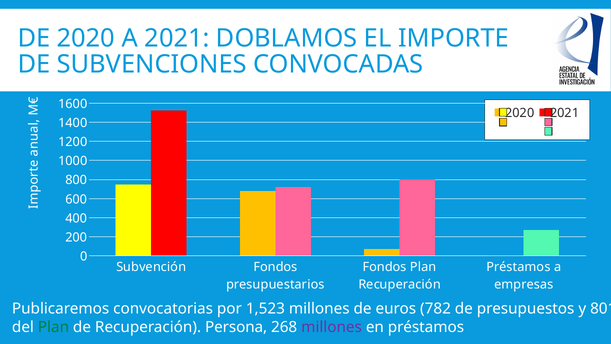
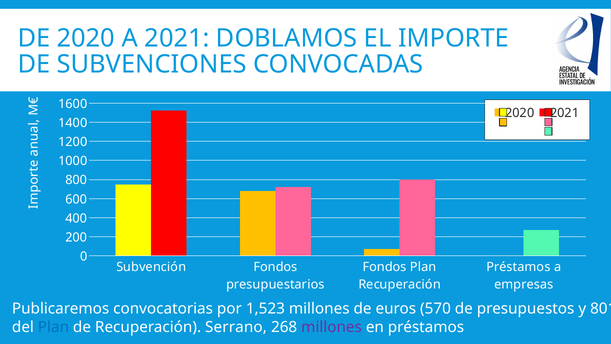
782: 782 -> 570
Plan at (53, 327) colour: green -> blue
Persona: Persona -> Serrano
